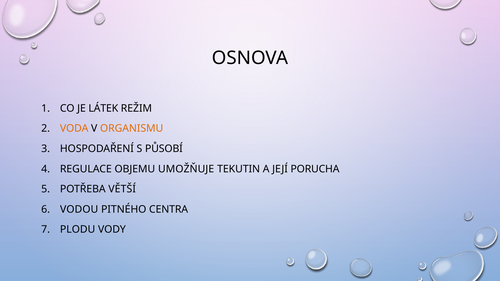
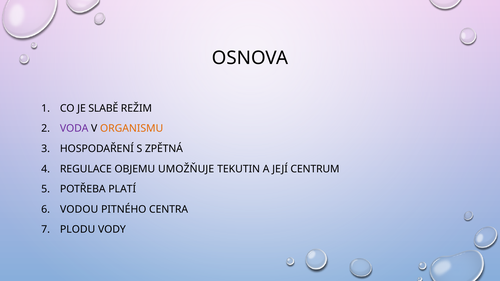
LÁTEK: LÁTEK -> SLABĚ
VODA colour: orange -> purple
PŮSOBÍ: PŮSOBÍ -> ZPĚTNÁ
PORUCHA: PORUCHA -> CENTRUM
VĚTŠÍ: VĚTŠÍ -> PLATÍ
